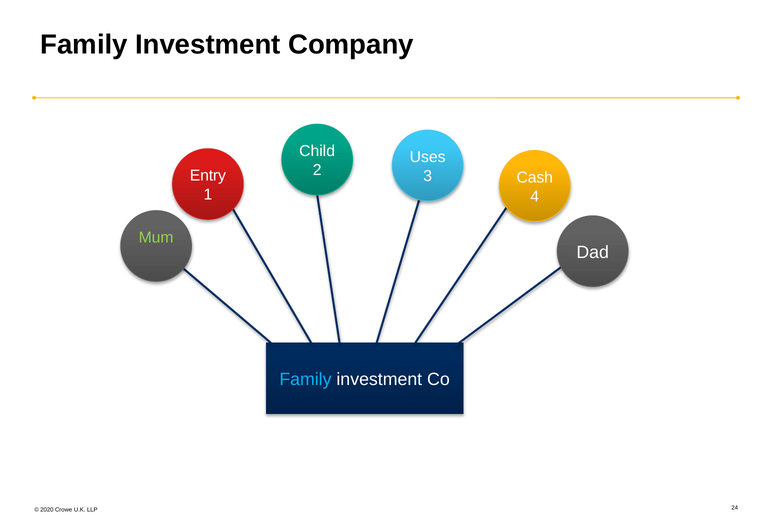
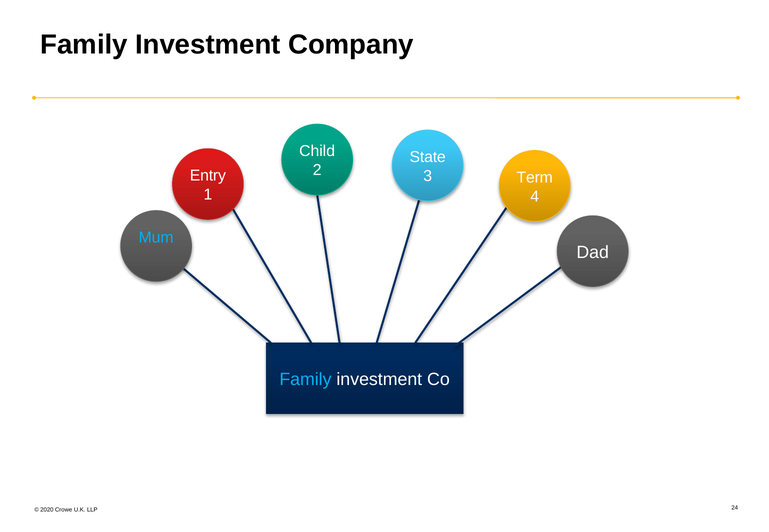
Uses: Uses -> State
Cash: Cash -> Term
Mum colour: light green -> light blue
